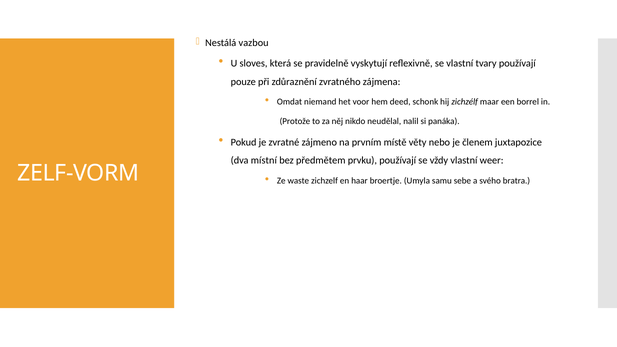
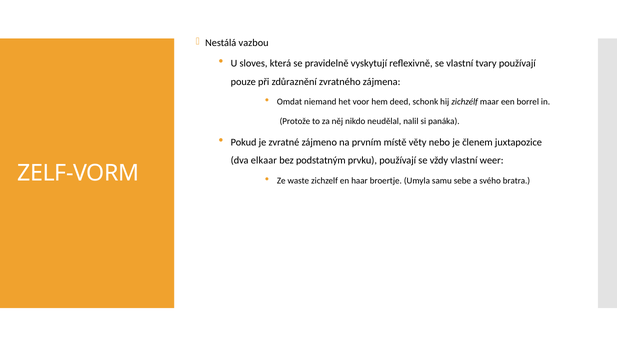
místní: místní -> elkaar
předmětem: předmětem -> podstatným
